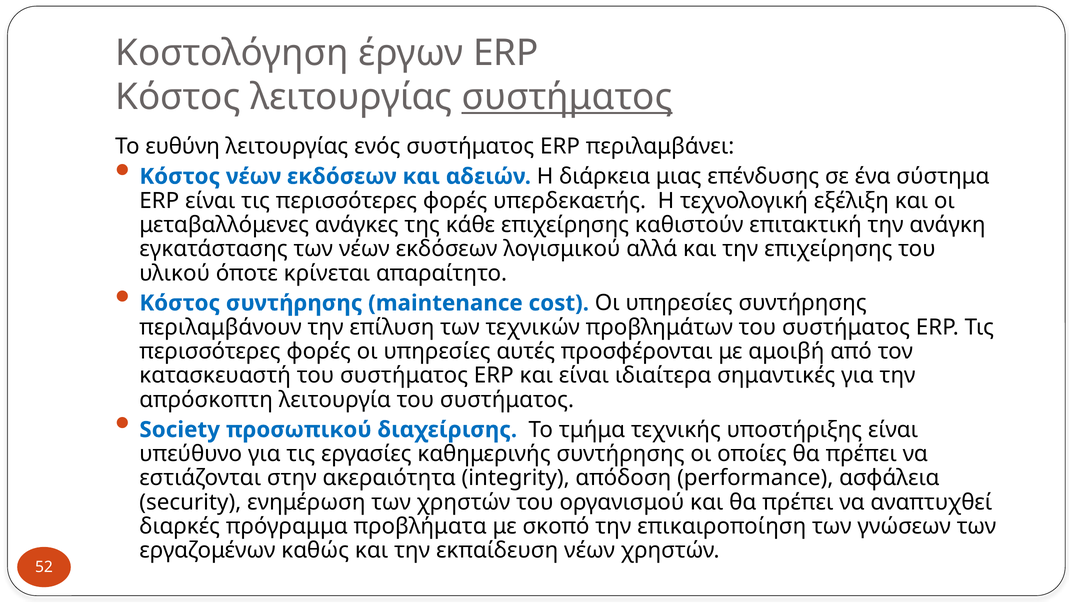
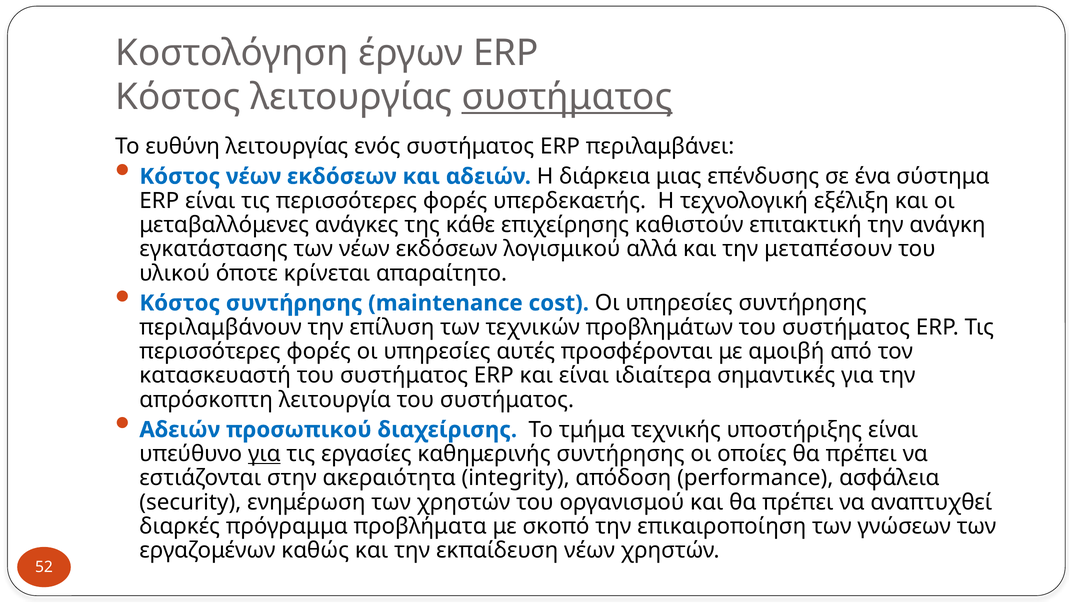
την επιχείρησης: επιχείρησης -> μεταπέσουν
Society at (180, 429): Society -> Αδειών
για at (264, 454) underline: none -> present
